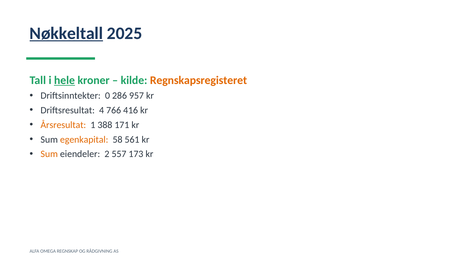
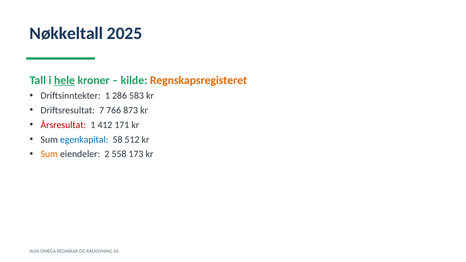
Nøkkeltall underline: present -> none
Driftsinntekter 0: 0 -> 1
957: 957 -> 583
4: 4 -> 7
416: 416 -> 873
Årsresultat colour: orange -> red
388: 388 -> 412
egenkapital colour: orange -> blue
561: 561 -> 512
557: 557 -> 558
